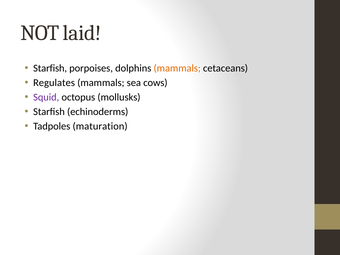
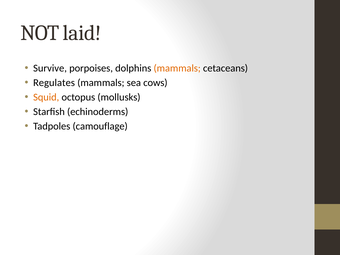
Starfish at (50, 68): Starfish -> Survive
Squid colour: purple -> orange
maturation: maturation -> camouflage
